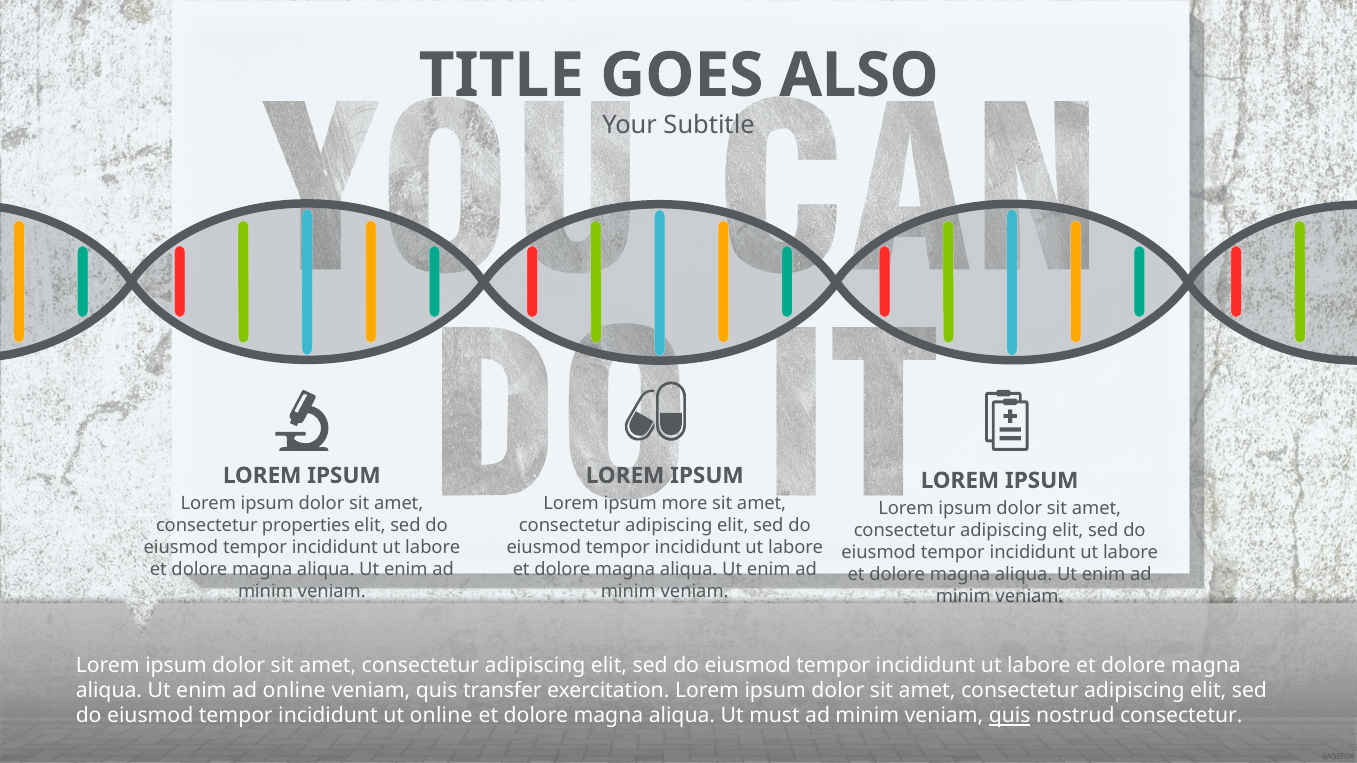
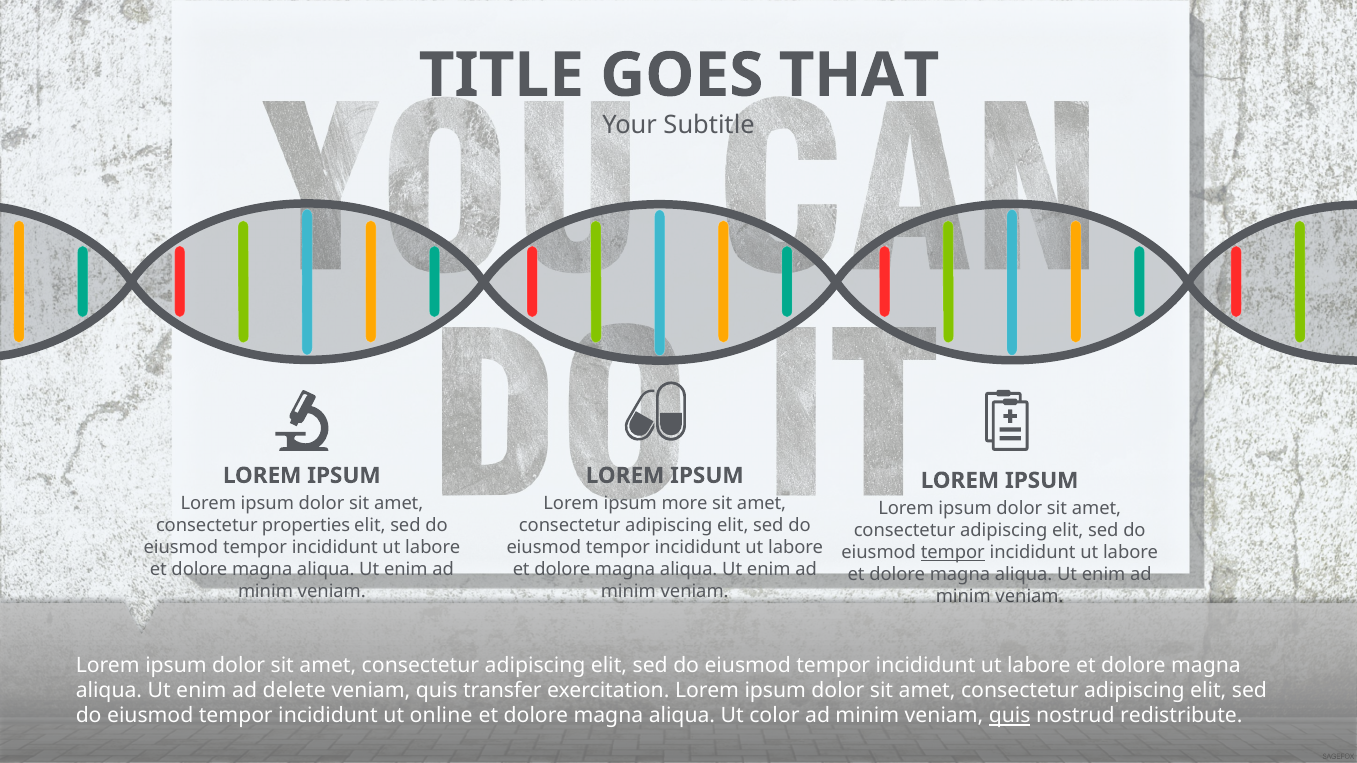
ALSO: ALSO -> THAT
tempor at (953, 552) underline: none -> present
ad online: online -> delete
must: must -> color
nostrud consectetur: consectetur -> redistribute
